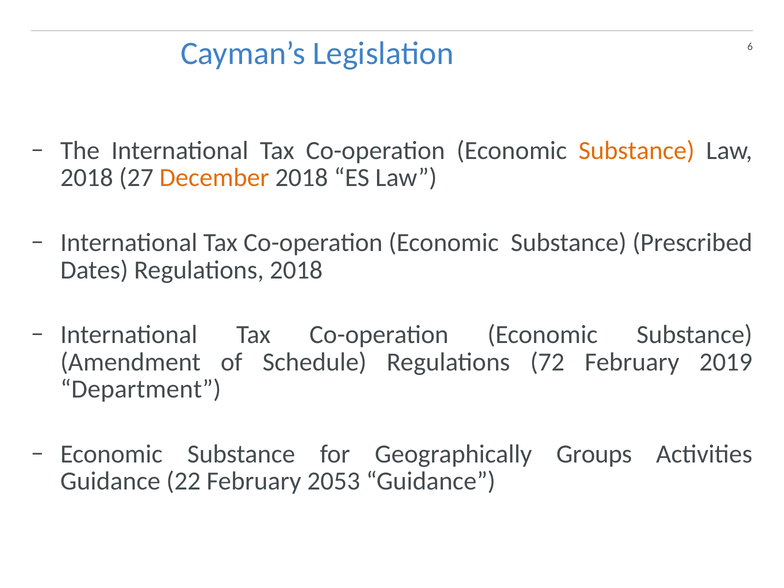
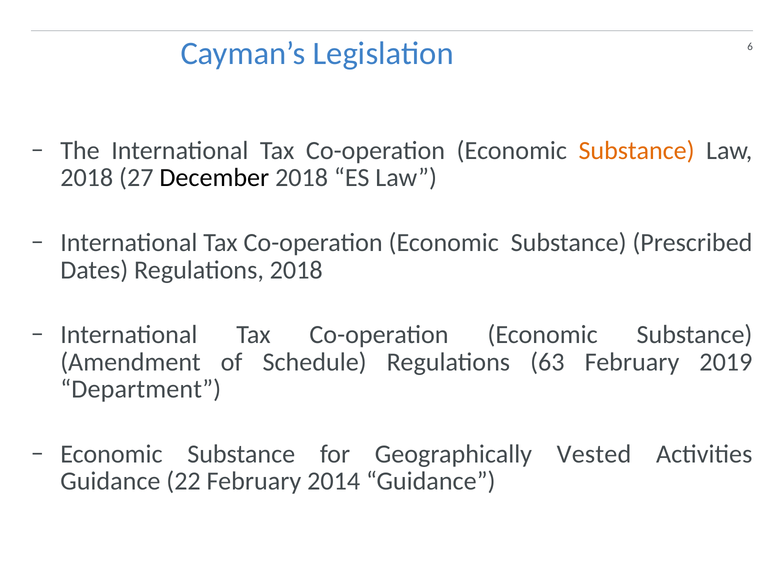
December colour: orange -> black
72: 72 -> 63
Groups: Groups -> Vested
2053: 2053 -> 2014
